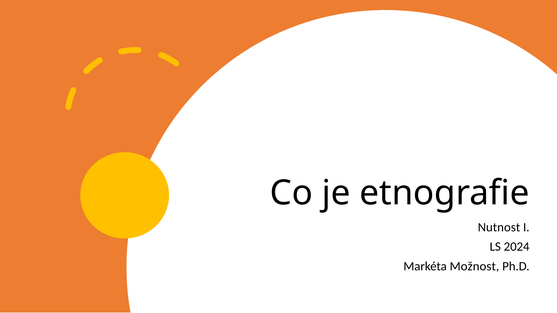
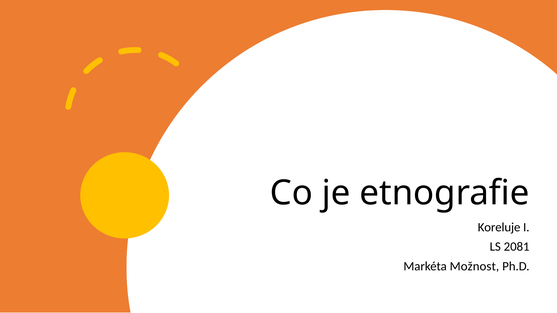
Nutnost: Nutnost -> Koreluje
2024: 2024 -> 2081
